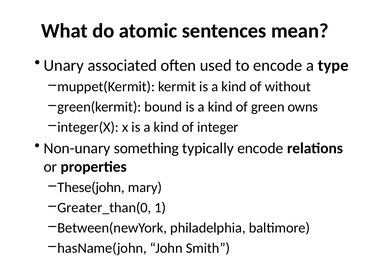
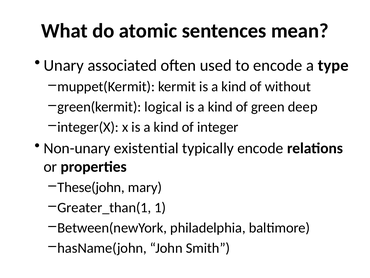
bound: bound -> logical
owns: owns -> deep
something: something -> existential
Greater_than(0: Greater_than(0 -> Greater_than(1
